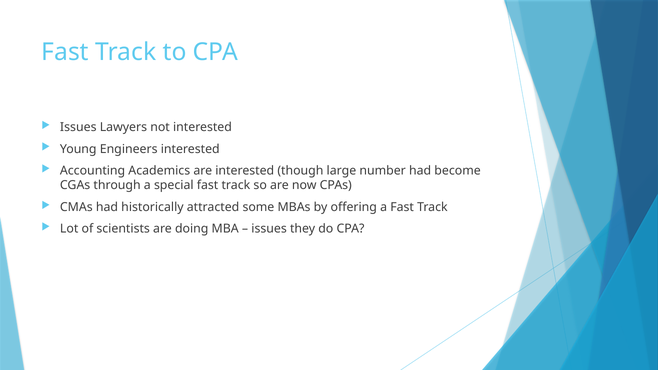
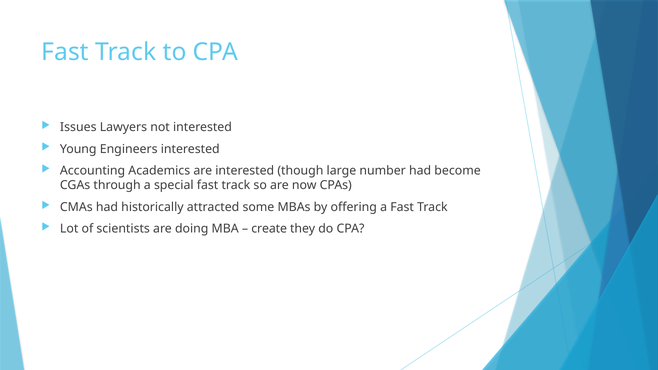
issues at (269, 229): issues -> create
